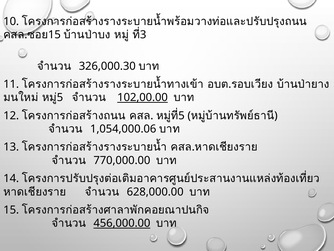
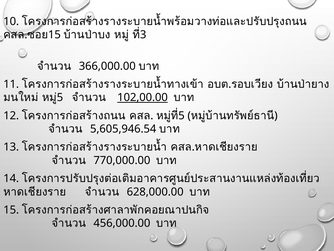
326,000.30: 326,000.30 -> 366,000.00
1,054,000.06: 1,054,000.06 -> 5,605,946.54
456,000.00 underline: present -> none
